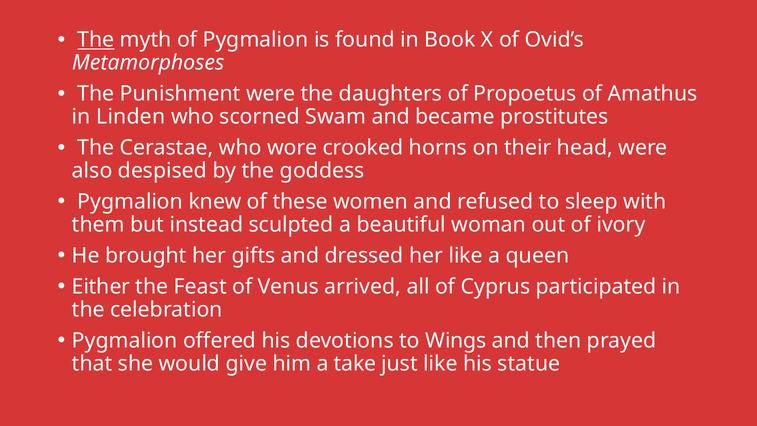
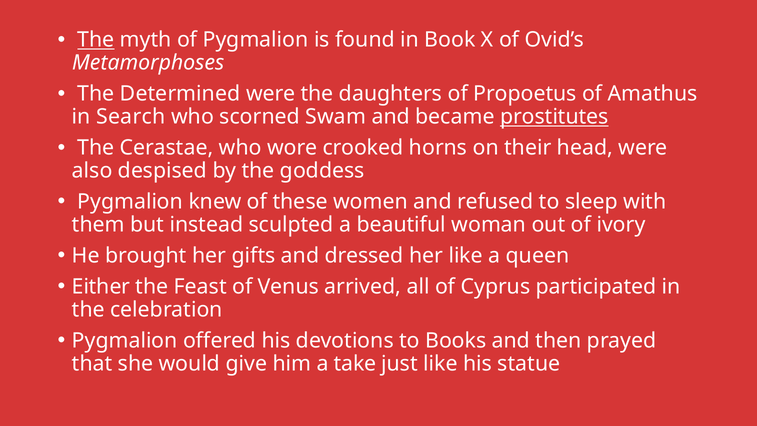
Punishment: Punishment -> Determined
Linden: Linden -> Search
prostitutes underline: none -> present
Wings: Wings -> Books
